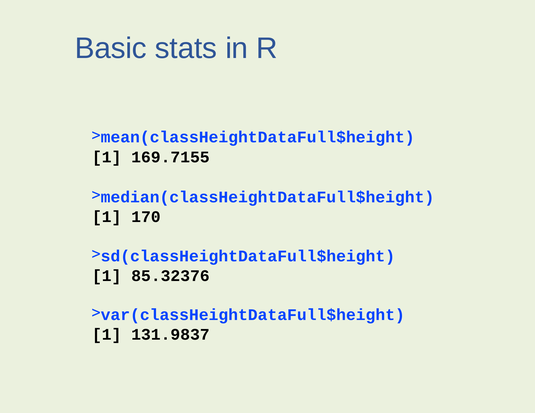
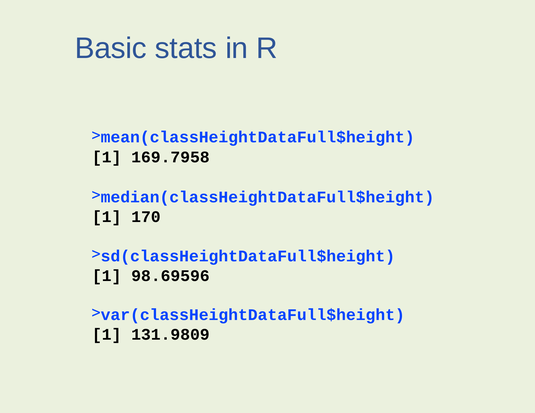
169.7155: 169.7155 -> 169.7958
85.32376: 85.32376 -> 98.69596
131.9837: 131.9837 -> 131.9809
